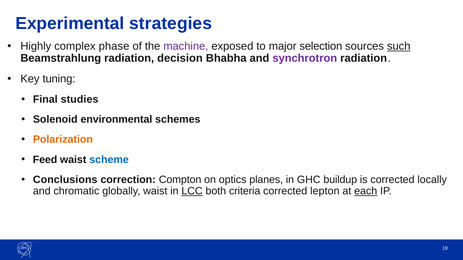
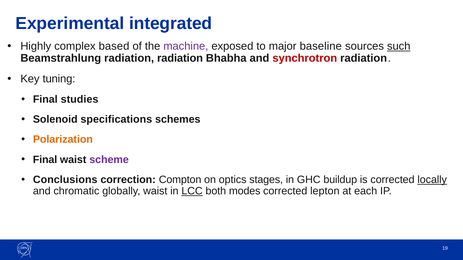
strategies: strategies -> integrated
phase: phase -> based
selection: selection -> baseline
radiation decision: decision -> radiation
synchrotron colour: purple -> red
environmental: environmental -> specifications
Feed at (45, 160): Feed -> Final
scheme colour: blue -> purple
planes: planes -> stages
locally underline: none -> present
criteria: criteria -> modes
each underline: present -> none
